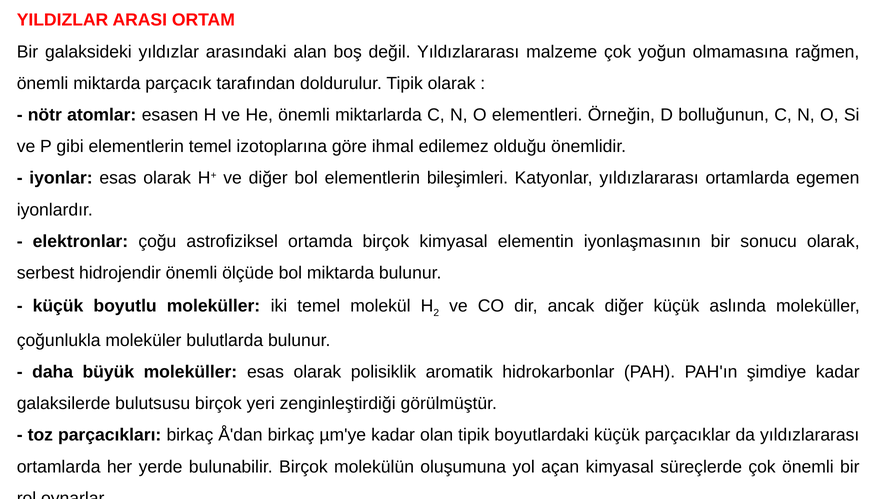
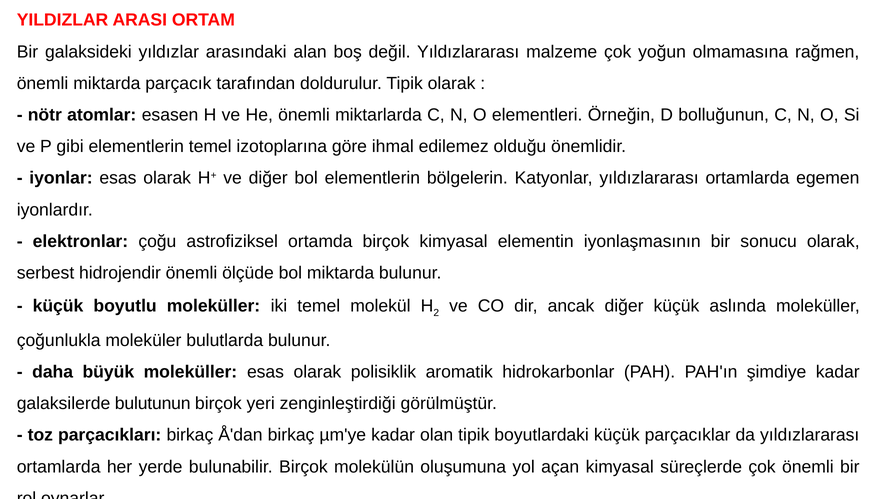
bileşimleri: bileşimleri -> bölgelerin
bulutsusu: bulutsusu -> bulutunun
